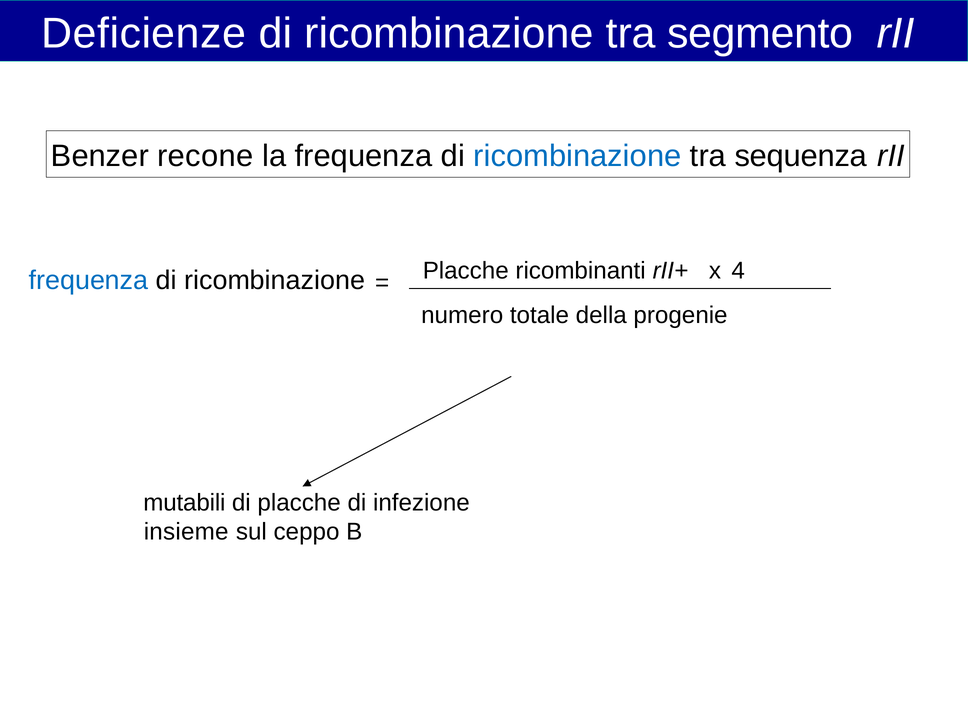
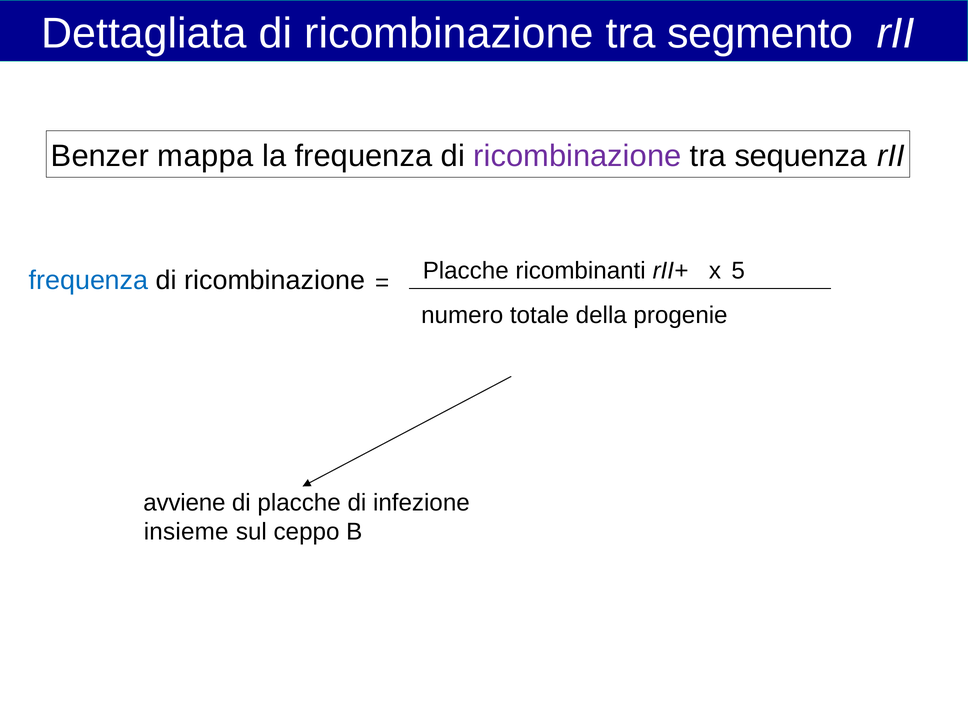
Deficienze: Deficienze -> Dettagliata
recone: recone -> mappa
ricombinazione at (577, 156) colour: blue -> purple
4: 4 -> 5
mutabili: mutabili -> avviene
